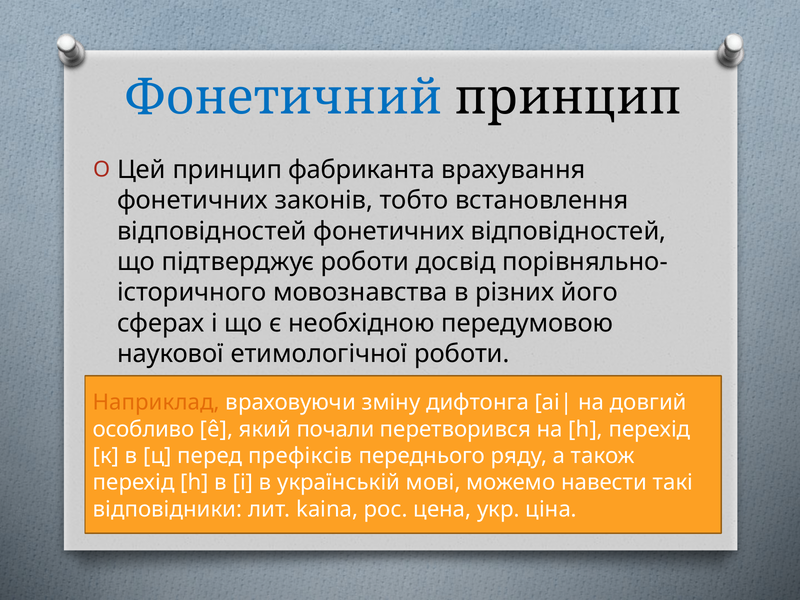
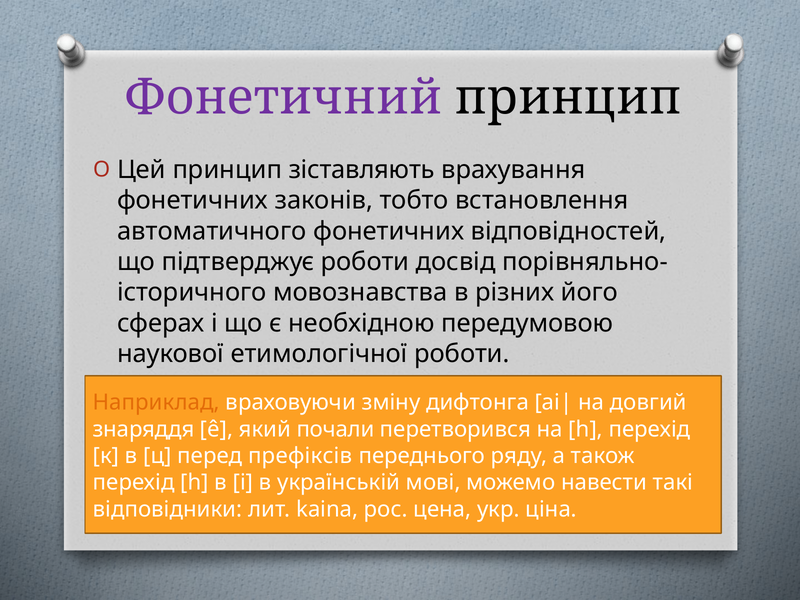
Фонетичний colour: blue -> purple
фабриканта: фабриканта -> зіставляють
відповідностей at (212, 231): відповідностей -> автоматичного
особливо: особливо -> знаряддя
